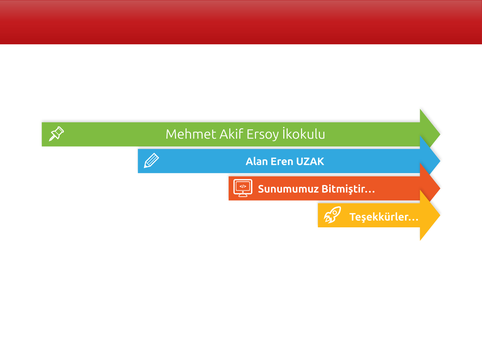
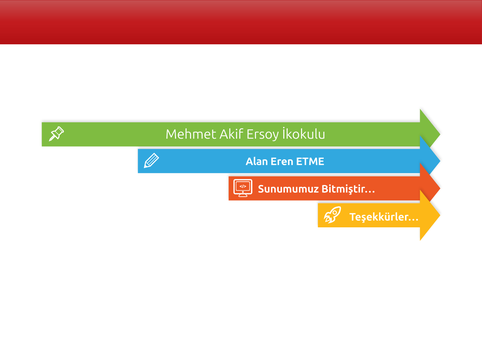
UZAK: UZAK -> ETME
